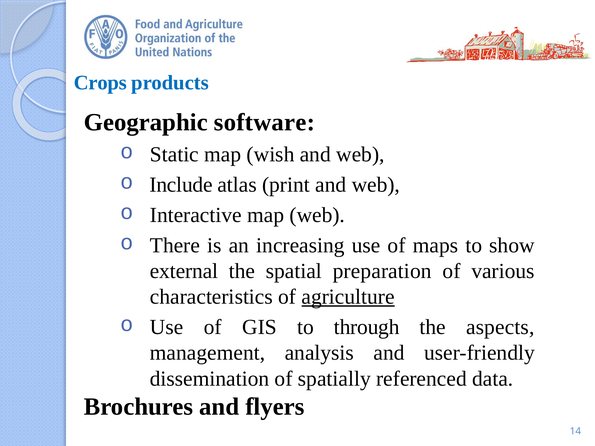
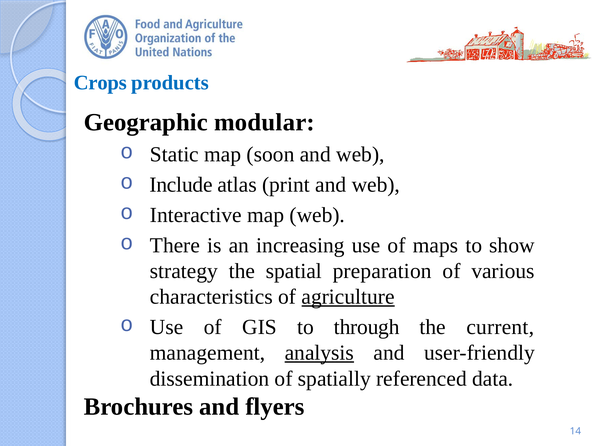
software: software -> modular
wish: wish -> soon
external: external -> strategy
aspects: aspects -> current
analysis underline: none -> present
